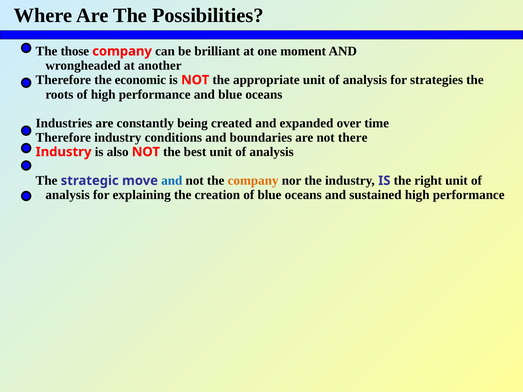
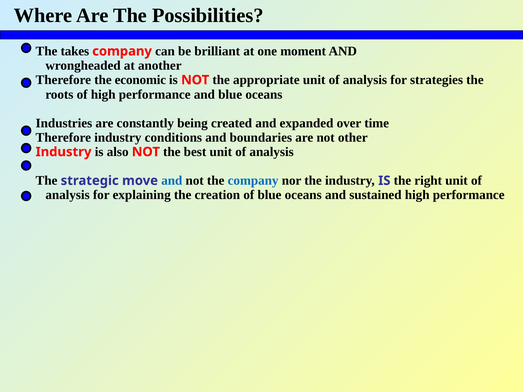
those: those -> takes
there: there -> other
company at (253, 181) colour: orange -> blue
